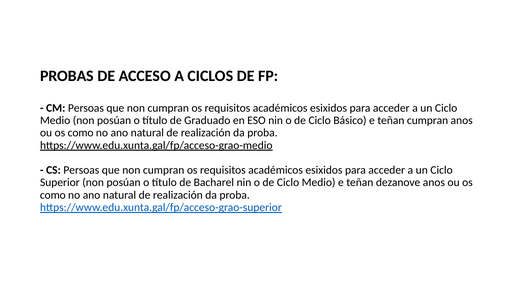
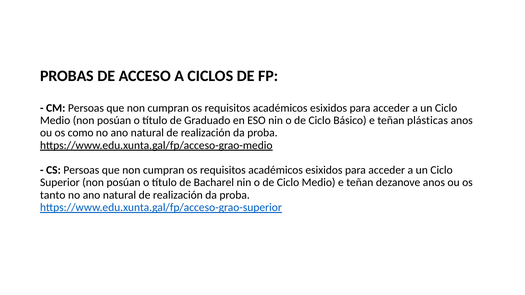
teñan cumpran: cumpran -> plásticas
como at (53, 195): como -> tanto
